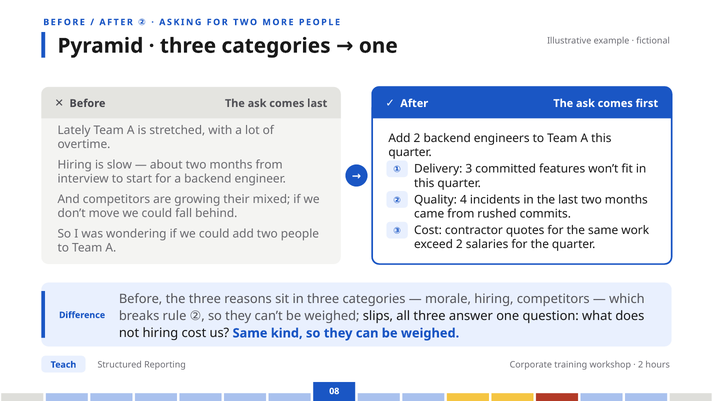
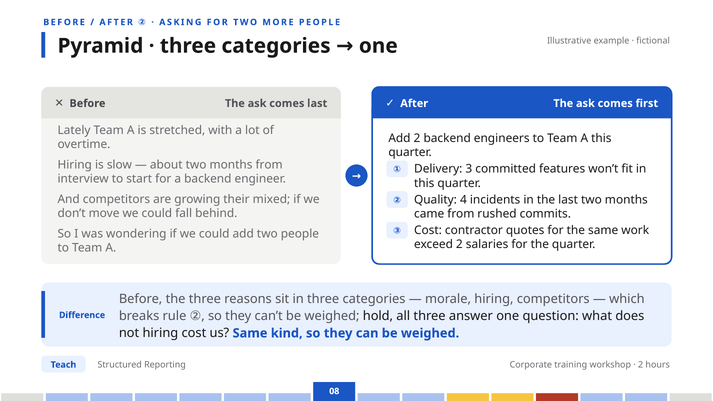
slips: slips -> hold
